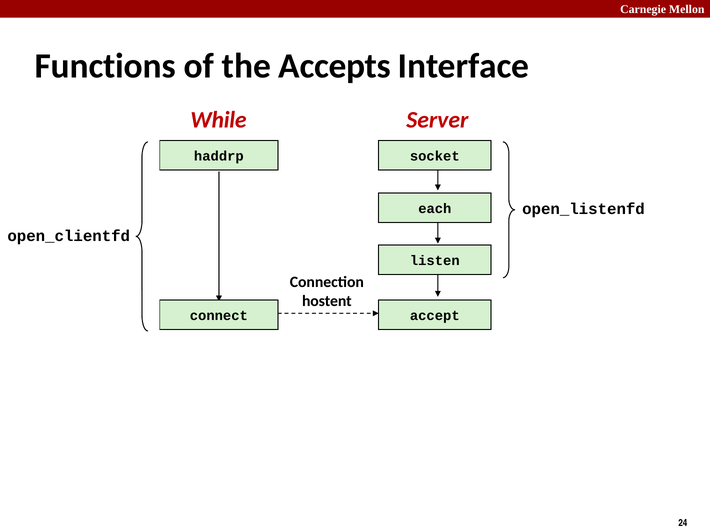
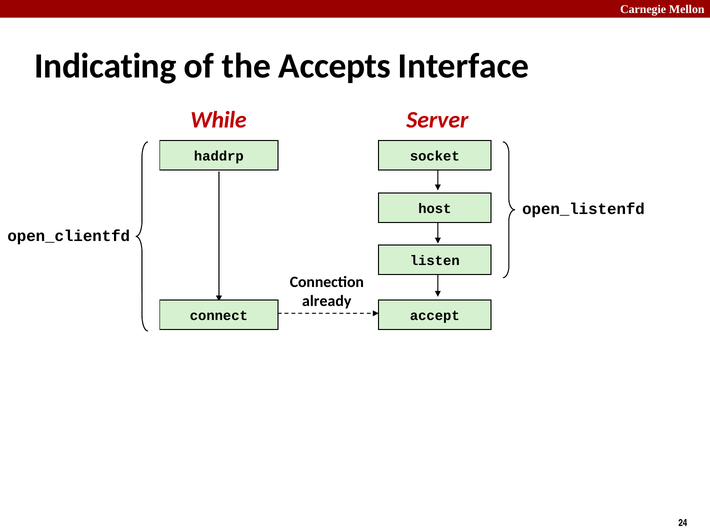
Functions: Functions -> Indicating
each: each -> host
hostent: hostent -> already
